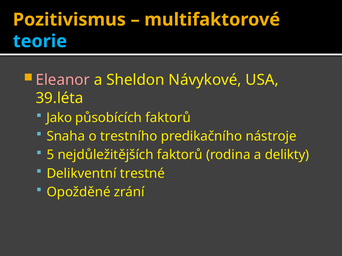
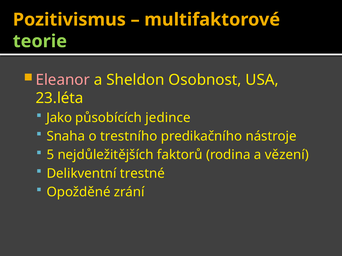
teorie colour: light blue -> light green
Návykové: Návykové -> Osobnost
39.léta: 39.léta -> 23.léta
působících faktorů: faktorů -> jedince
delikty: delikty -> vězení
